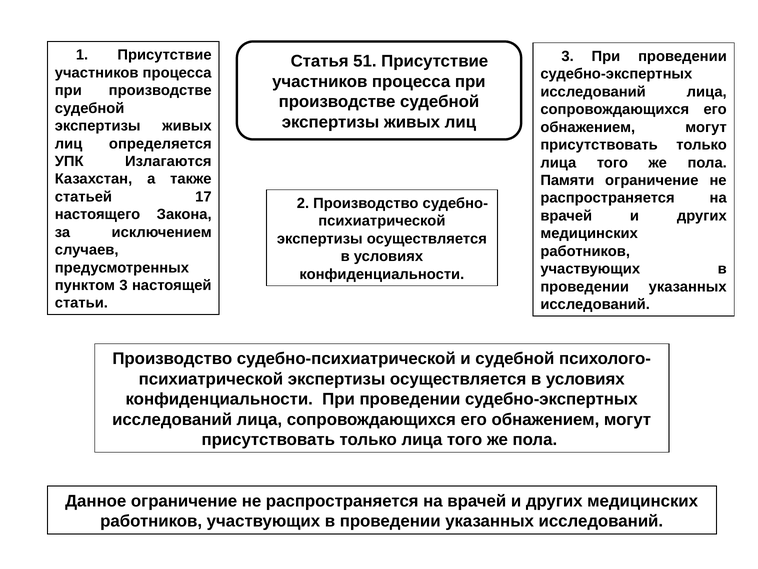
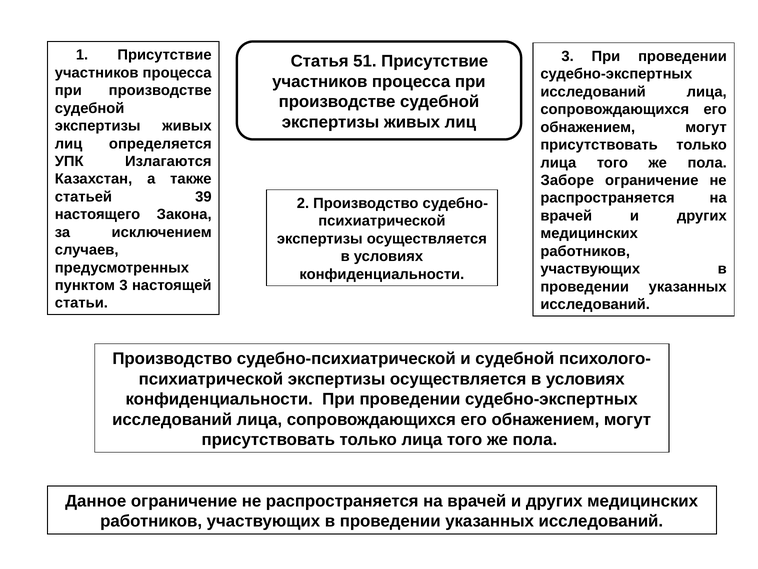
Памяти: Памяти -> Заборе
17: 17 -> 39
